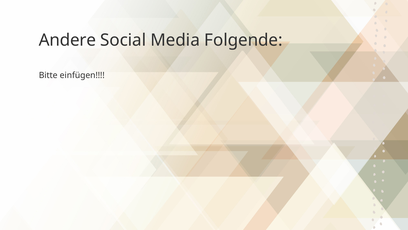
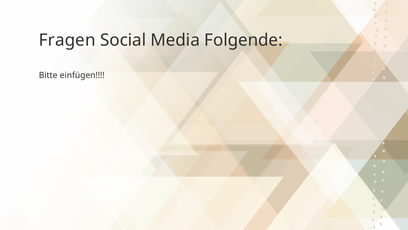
Andere: Andere -> Fragen
